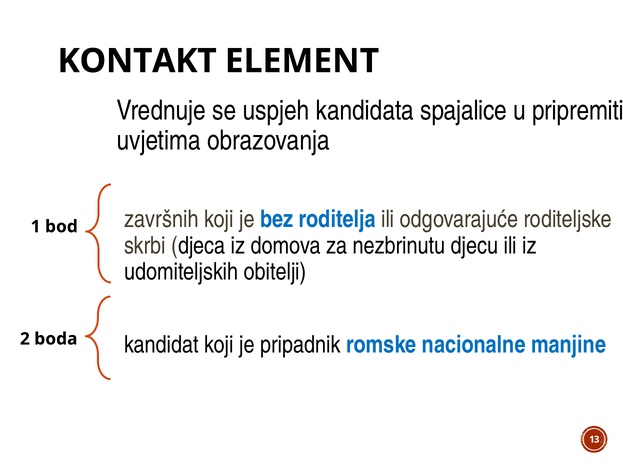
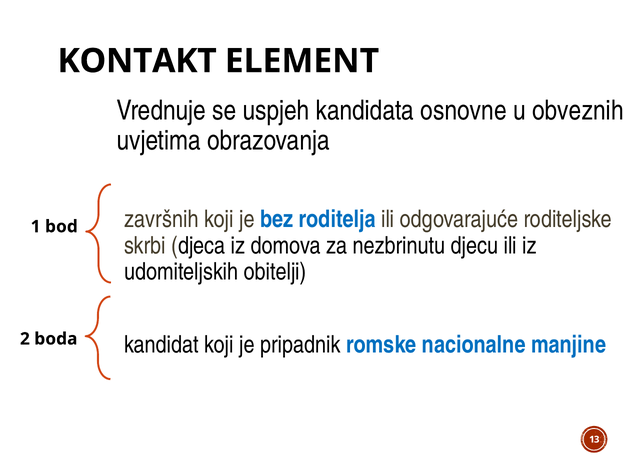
spajalice: spajalice -> osnovne
pripremiti: pripremiti -> obveznih
